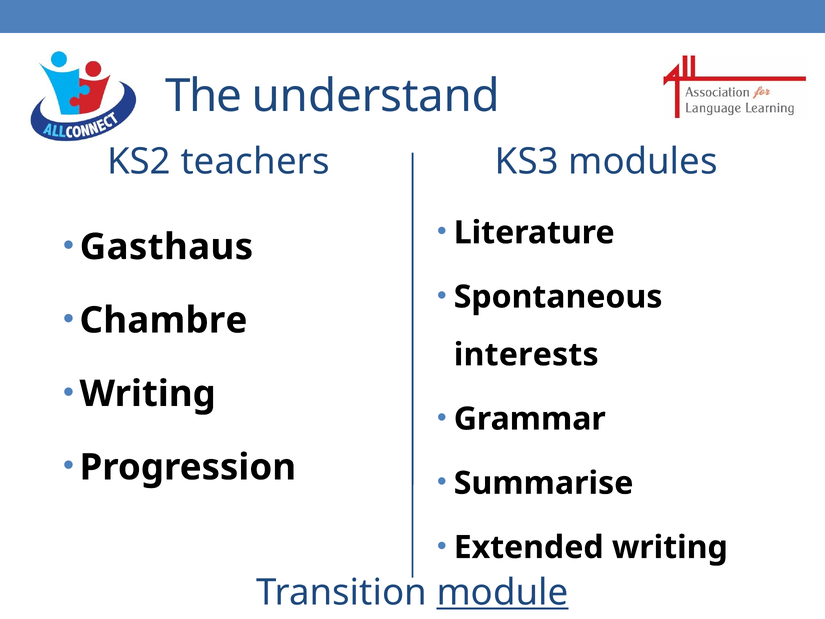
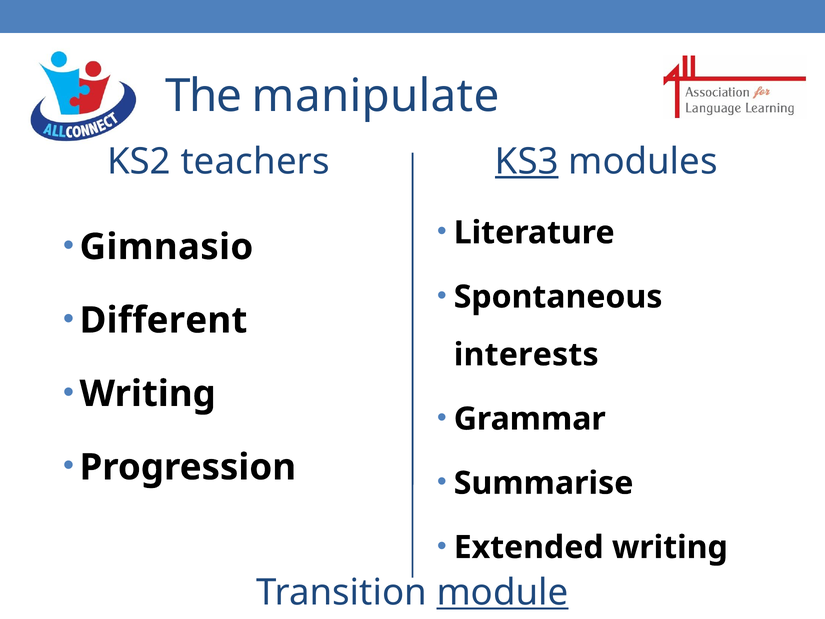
understand: understand -> manipulate
KS3 underline: none -> present
Gasthaus: Gasthaus -> Gimnasio
Chambre: Chambre -> Different
